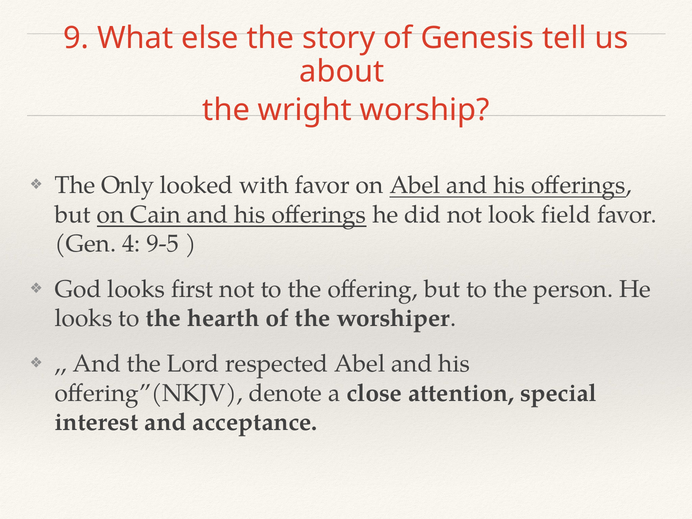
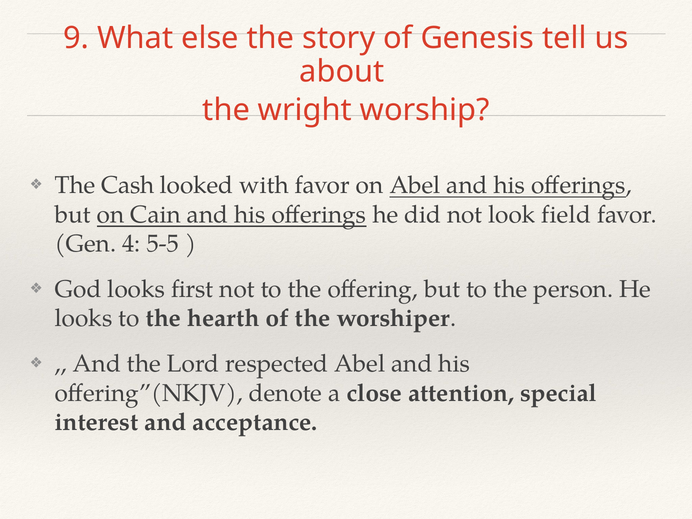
Only: Only -> Cash
9-5: 9-5 -> 5-5
